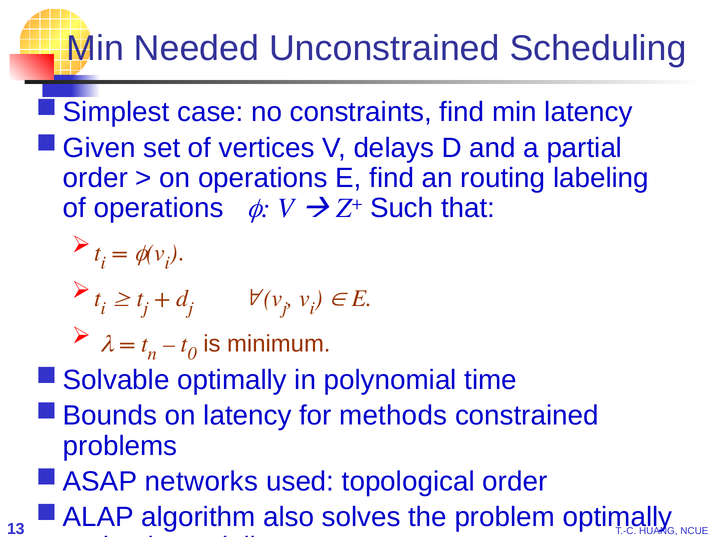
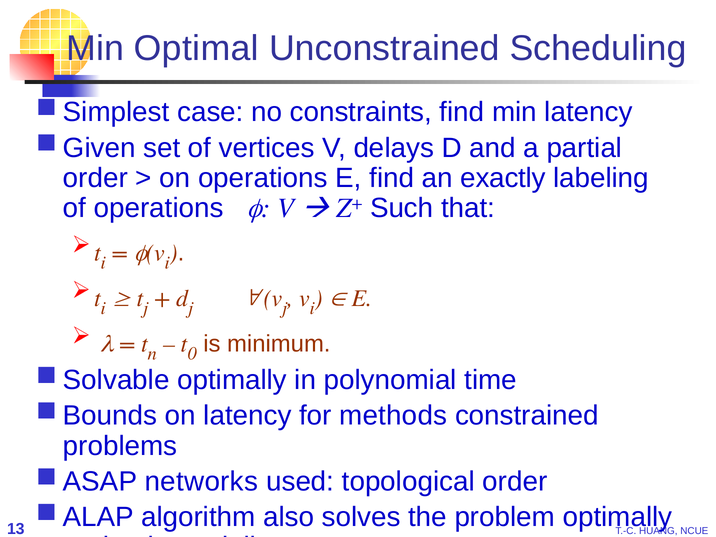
Needed: Needed -> Optimal
routing: routing -> exactly
